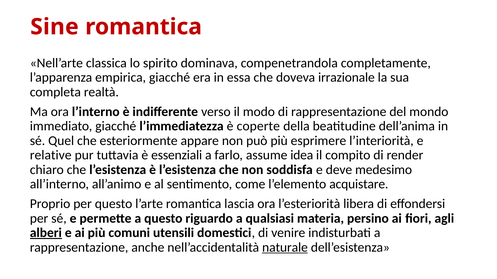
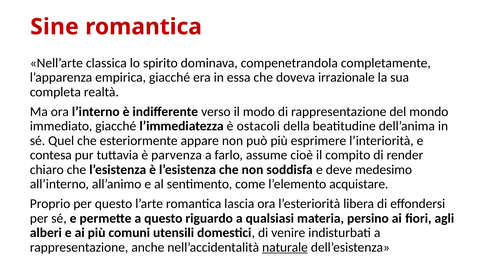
coperte: coperte -> ostacoli
relative: relative -> contesa
essenziali: essenziali -> parvenza
idea: idea -> cioè
alberi underline: present -> none
